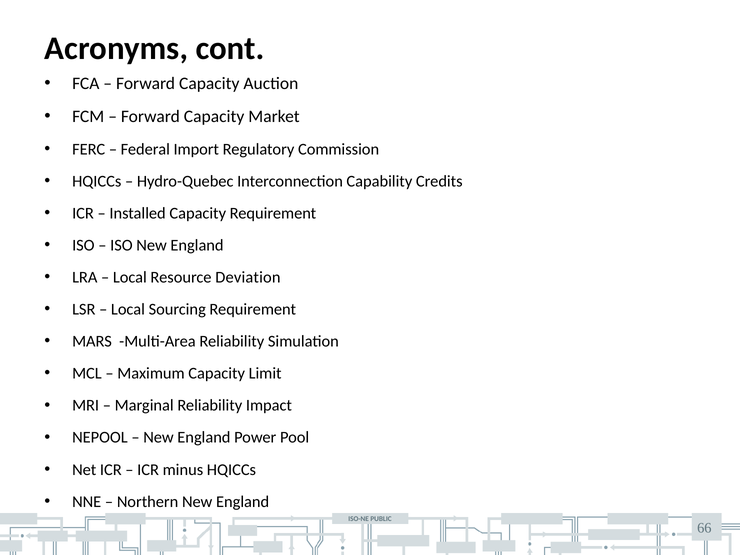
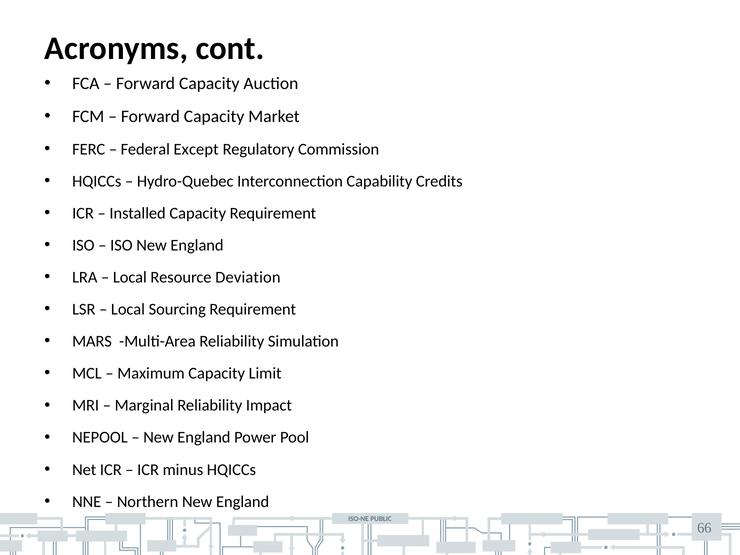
Import: Import -> Except
